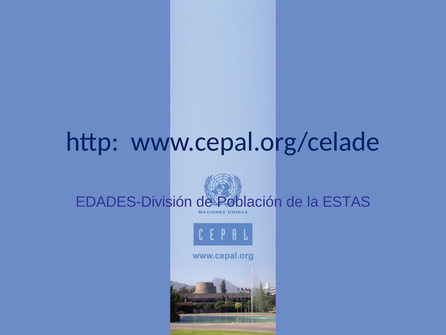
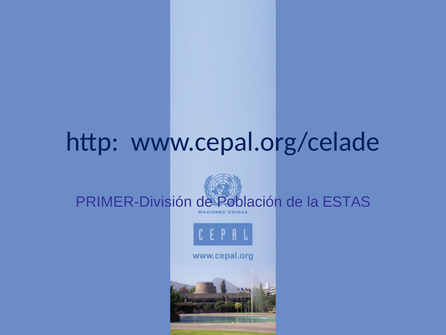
EDADES-División: EDADES-División -> PRIMER-División
